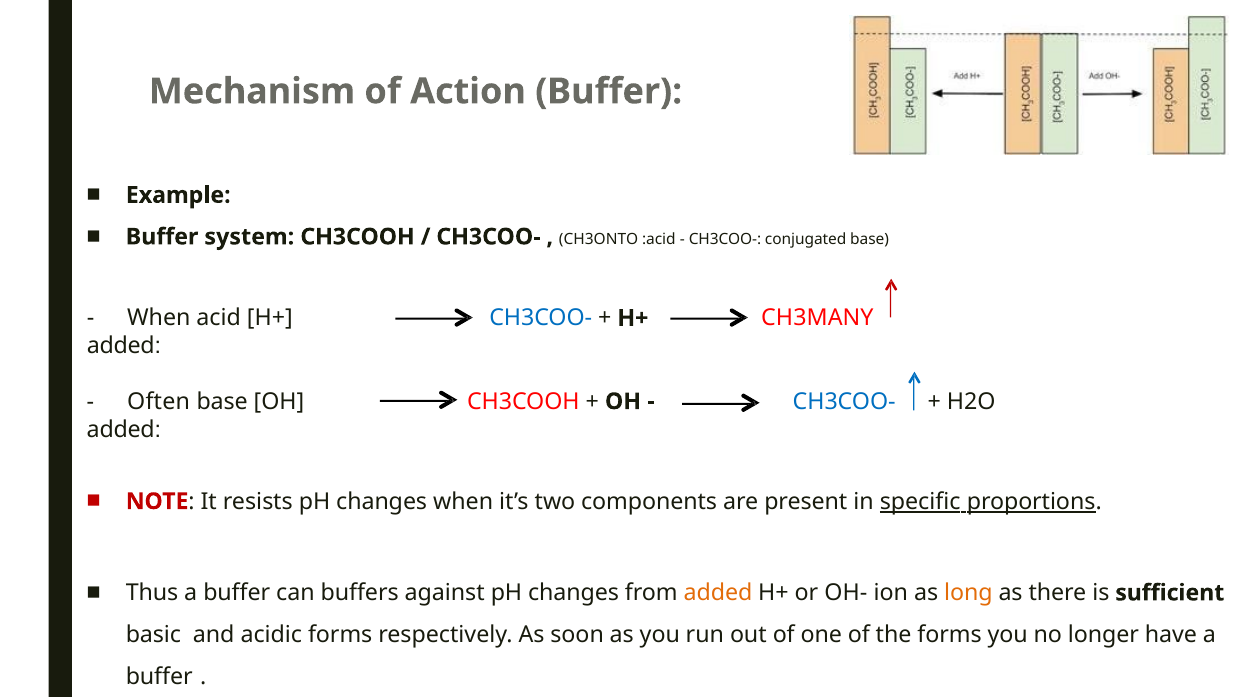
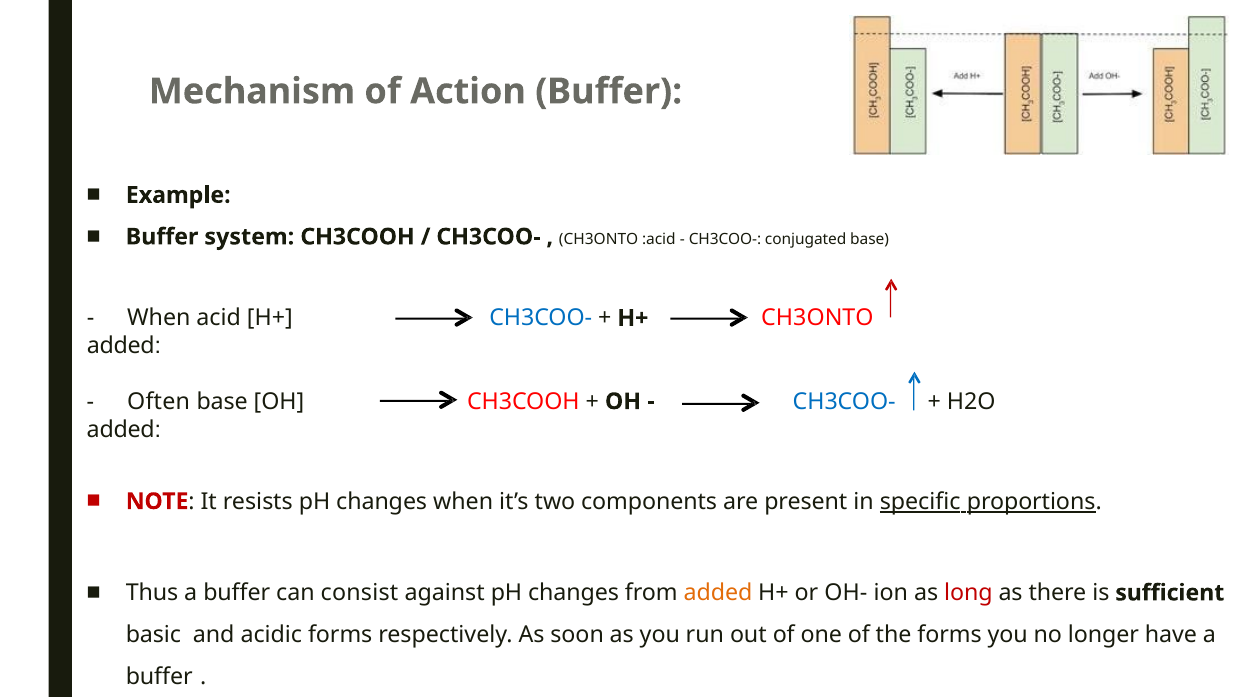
H+ CH3MANY: CH3MANY -> CH3ONTO
buffers: buffers -> consist
long colour: orange -> red
